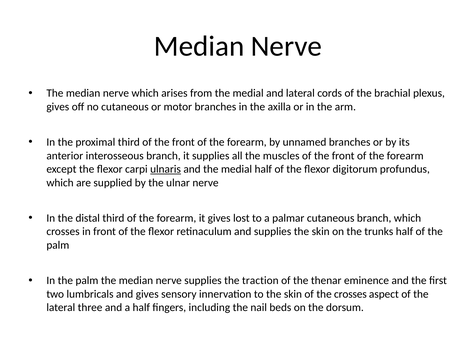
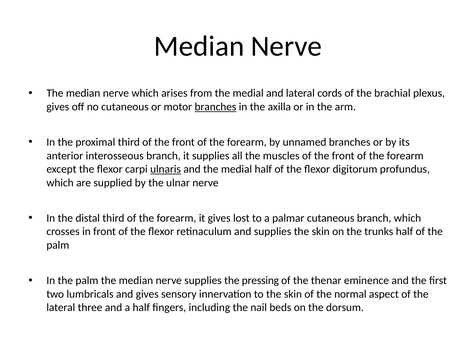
branches at (215, 107) underline: none -> present
traction: traction -> pressing
the crosses: crosses -> normal
